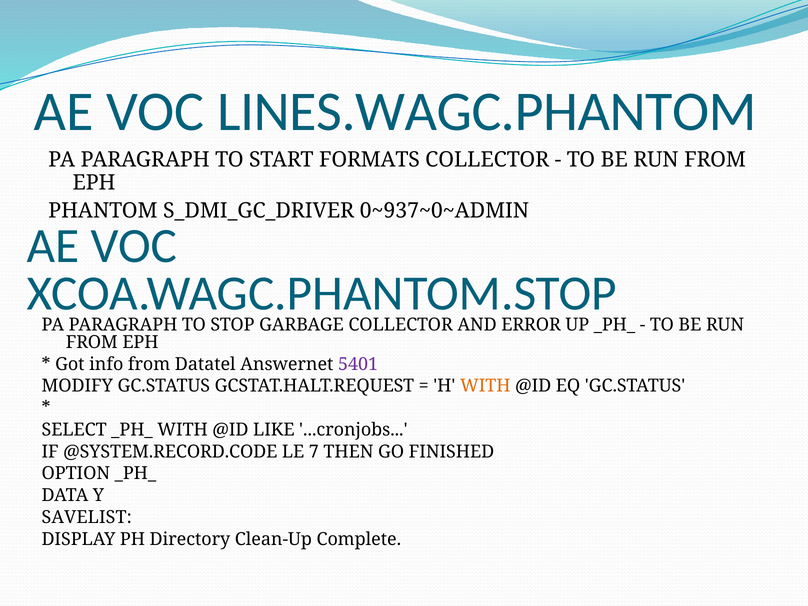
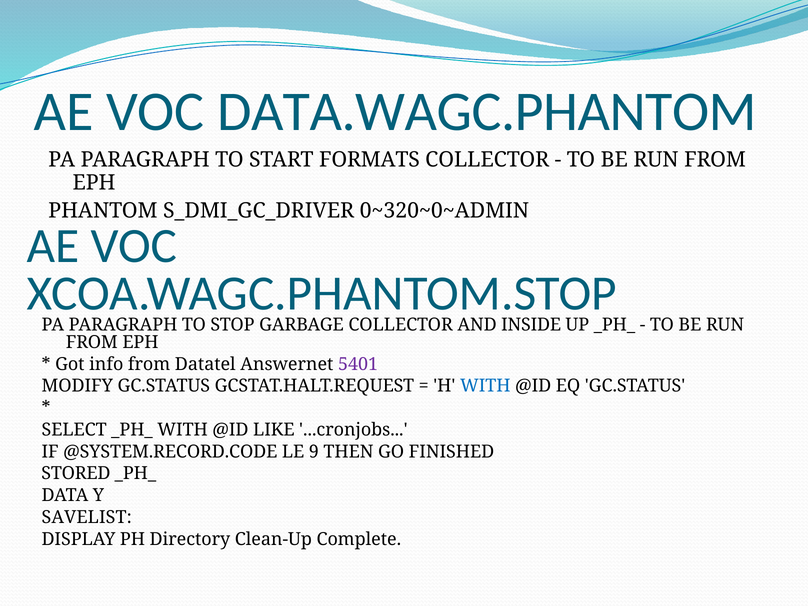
LINES.WAGC.PHANTOM: LINES.WAGC.PHANTOM -> DATA.WAGC.PHANTOM
0~937~0~ADMIN: 0~937~0~ADMIN -> 0~320~0~ADMIN
ERROR: ERROR -> INSIDE
WITH at (485, 386) colour: orange -> blue
7: 7 -> 9
OPTION: OPTION -> STORED
